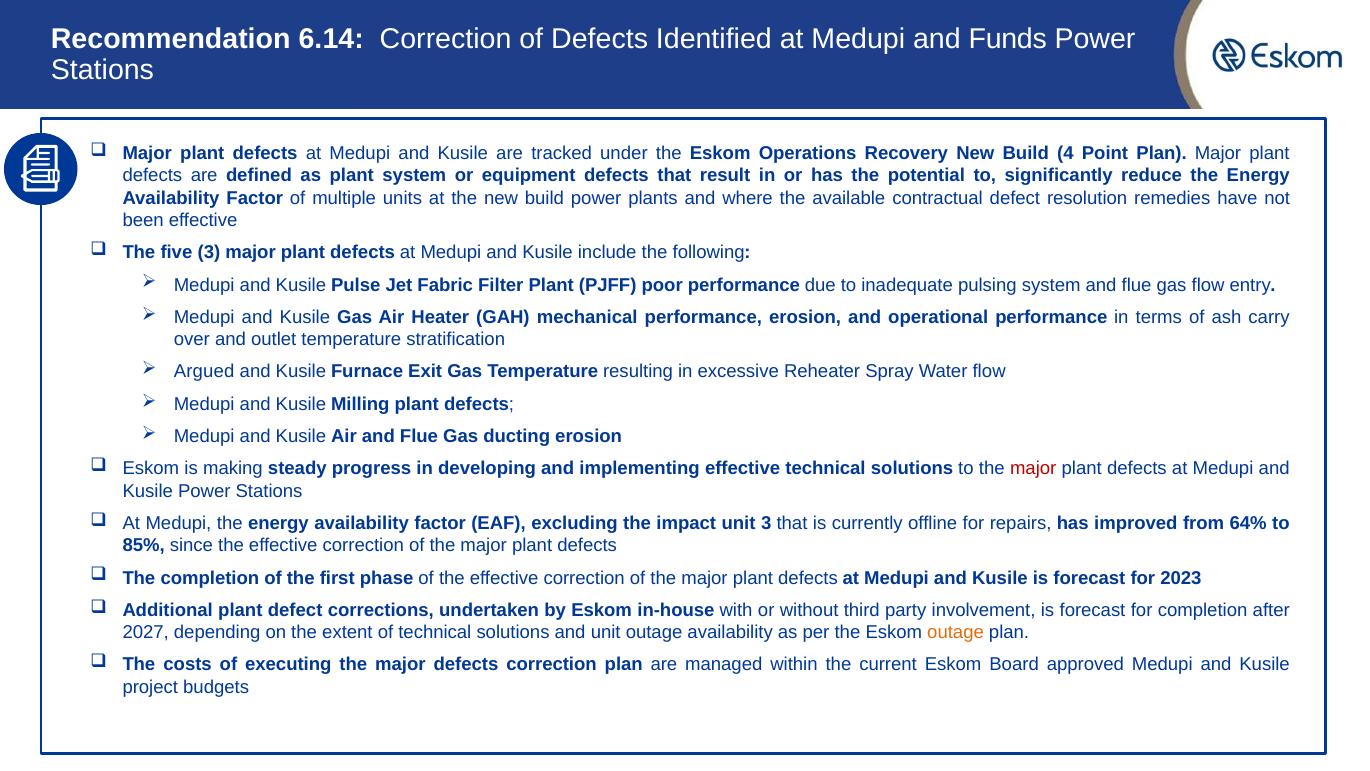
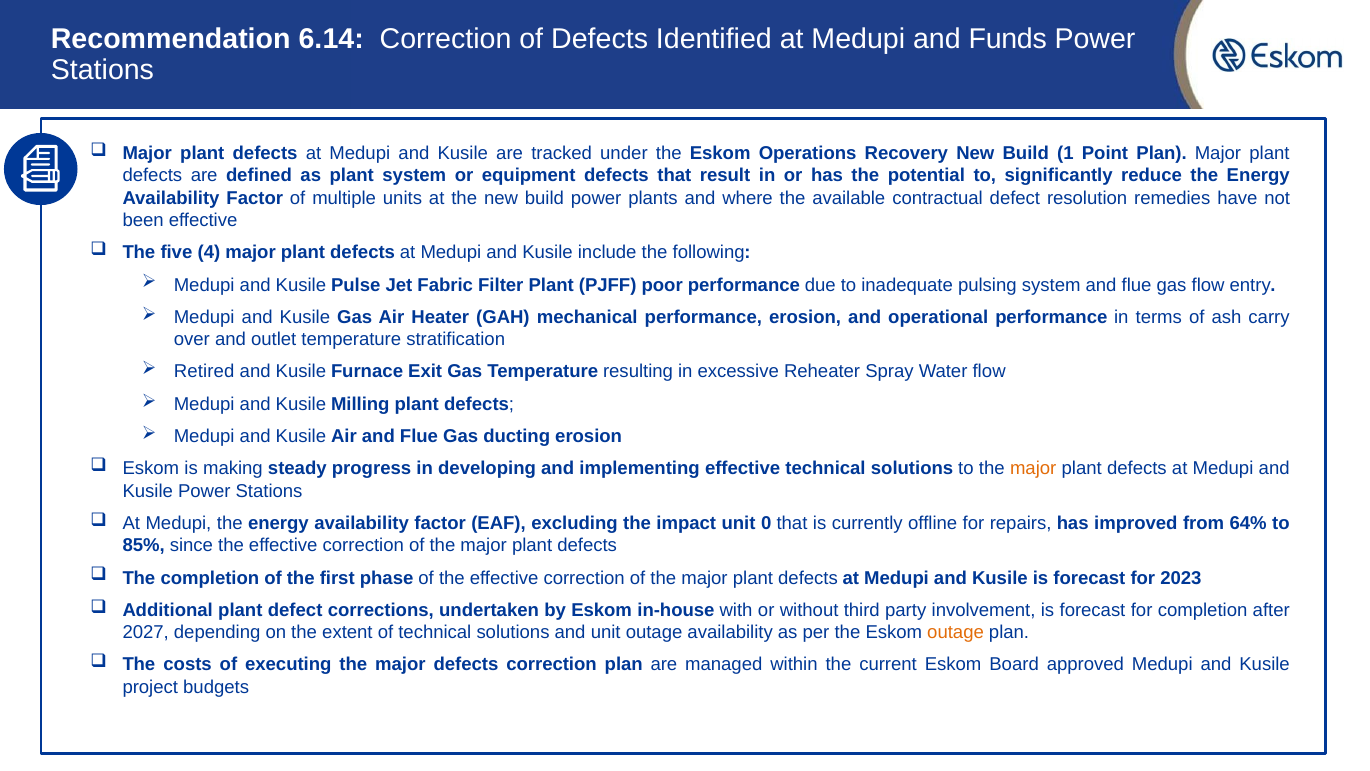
4: 4 -> 1
five 3: 3 -> 4
Argued: Argued -> Retired
major at (1033, 468) colour: red -> orange
unit 3: 3 -> 0
